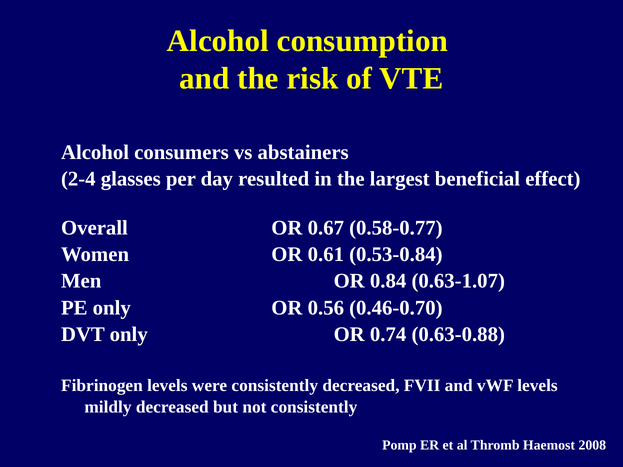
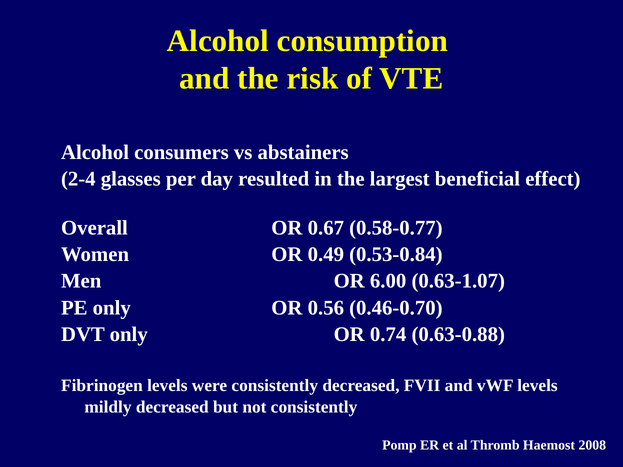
0.61: 0.61 -> 0.49
0.84: 0.84 -> 6.00
